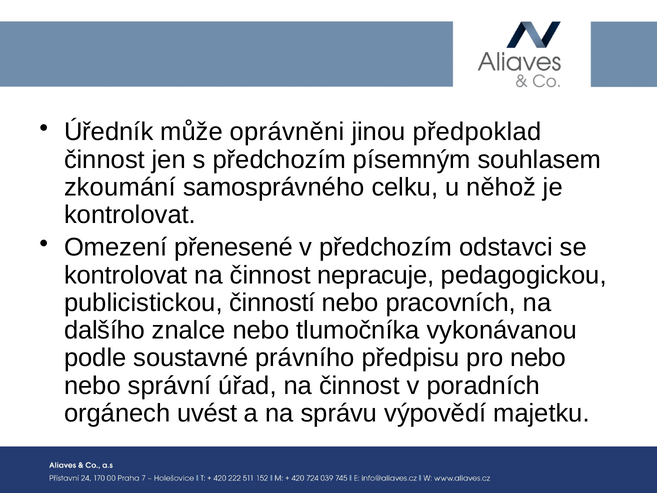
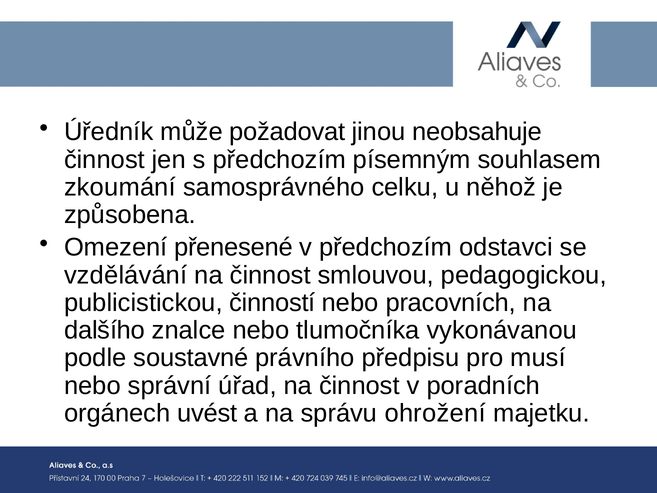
oprávněni: oprávněni -> požadovat
předpoklad: předpoklad -> neobsahuje
kontrolovat at (130, 215): kontrolovat -> způsobena
kontrolovat at (126, 275): kontrolovat -> vzdělávání
nepracuje: nepracuje -> smlouvou
pro nebo: nebo -> musí
výpovědí: výpovědí -> ohrožení
